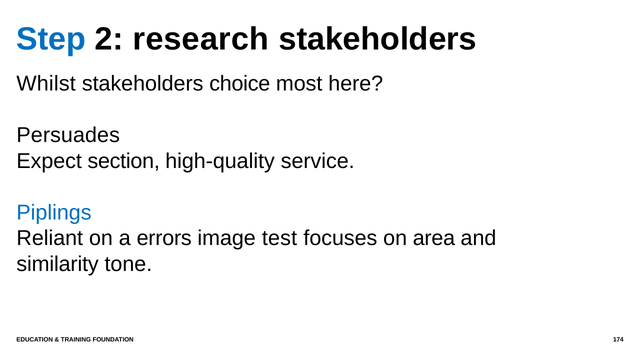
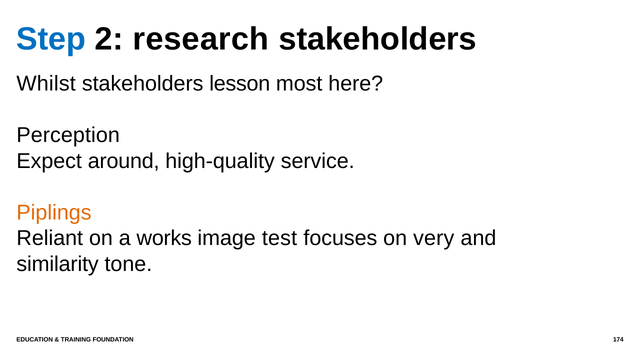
choice: choice -> lesson
Persuades: Persuades -> Perception
section: section -> around
Piplings colour: blue -> orange
errors: errors -> works
area: area -> very
